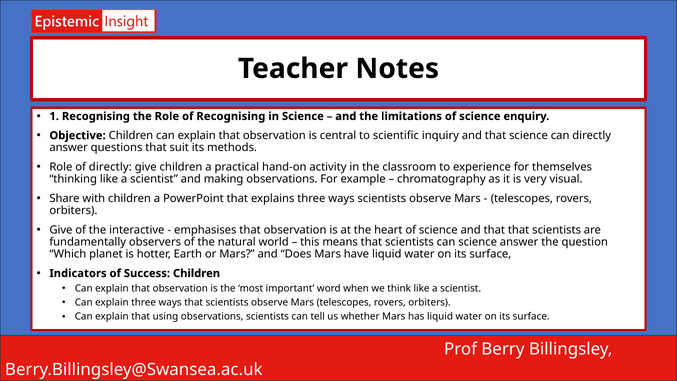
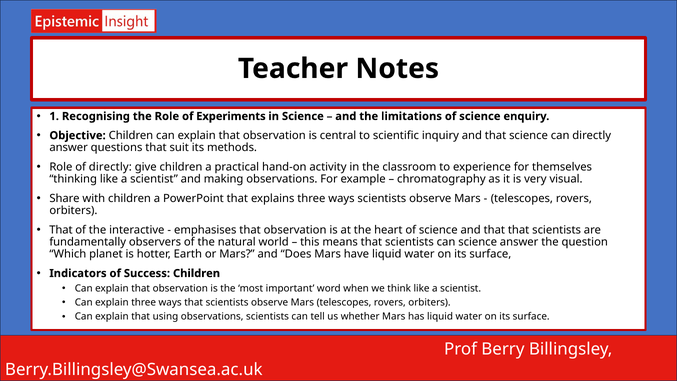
of Recognising: Recognising -> Experiments
Give at (61, 230): Give -> That
